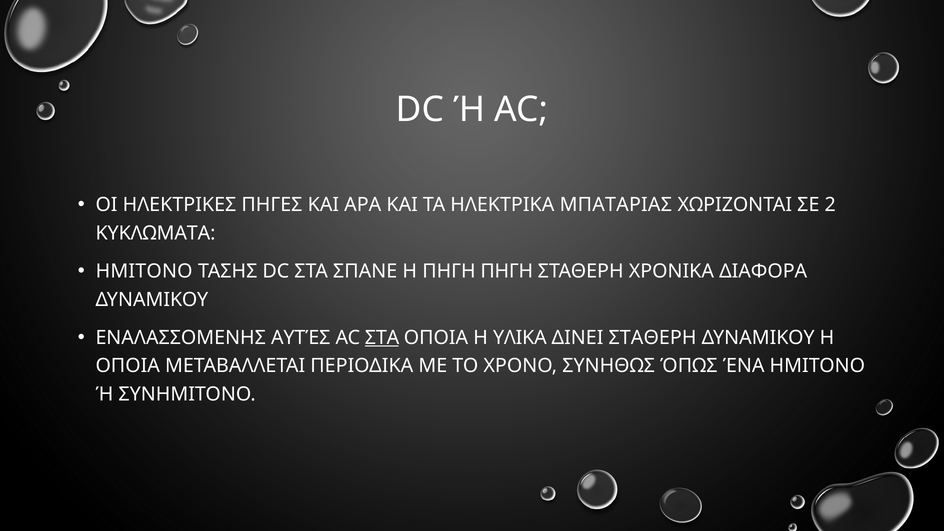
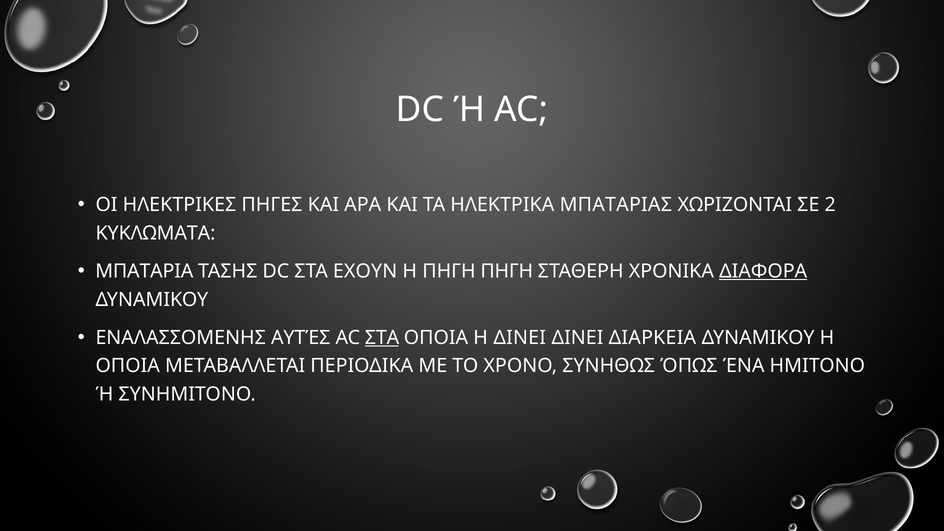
ΗΜΙΤΟΝΟ at (144, 271): ΗΜΙΤΟΝΟ -> ΜΠΑΤΑΡΙΑ
ΣΠΑΝΕ: ΣΠΑΝΕ -> ΕΧΟΥΝ
ΔΙΑΦΟΡΑ underline: none -> present
Η ΥΛΙΚΑ: ΥΛΙΚΑ -> ΔΙΝΕΙ
ΔΙΝΕΙ ΣΤΑΘΕΡΗ: ΣΤΑΘΕΡΗ -> ΔΙΑΡΚΕΙΑ
